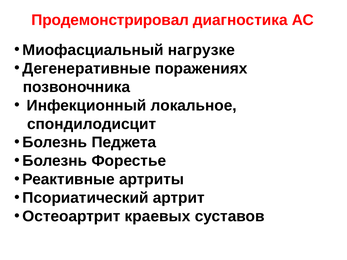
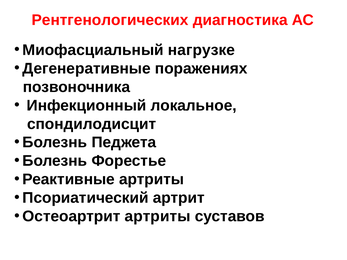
Продемонстрировал: Продемонстрировал -> Рентгенологических
Остеоартрит краевых: краевых -> артриты
